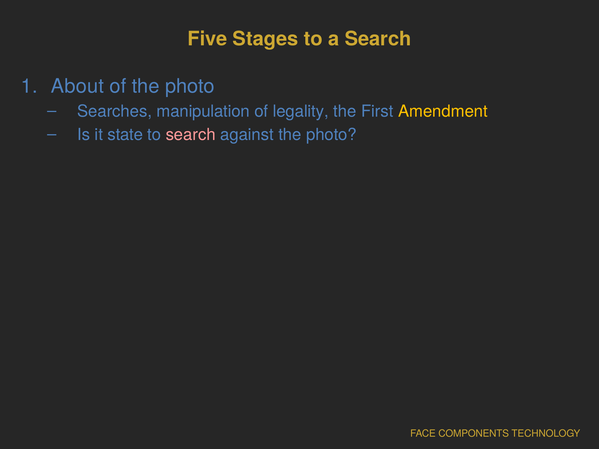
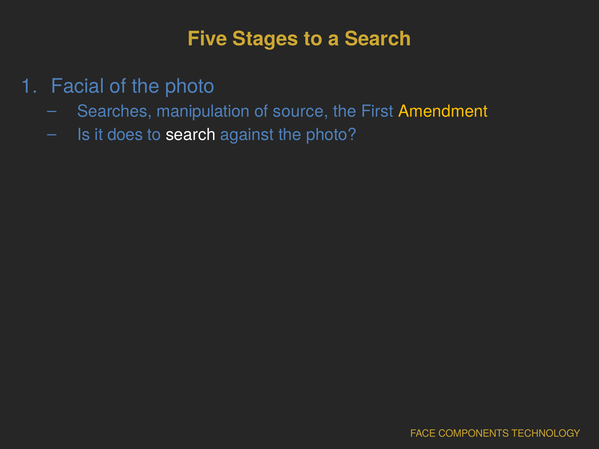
About: About -> Facial
legality: legality -> source
state: state -> does
search at (191, 135) colour: pink -> white
